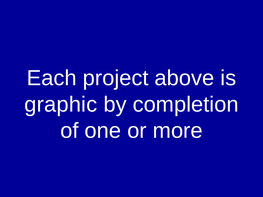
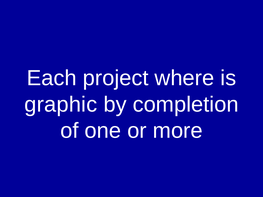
above: above -> where
